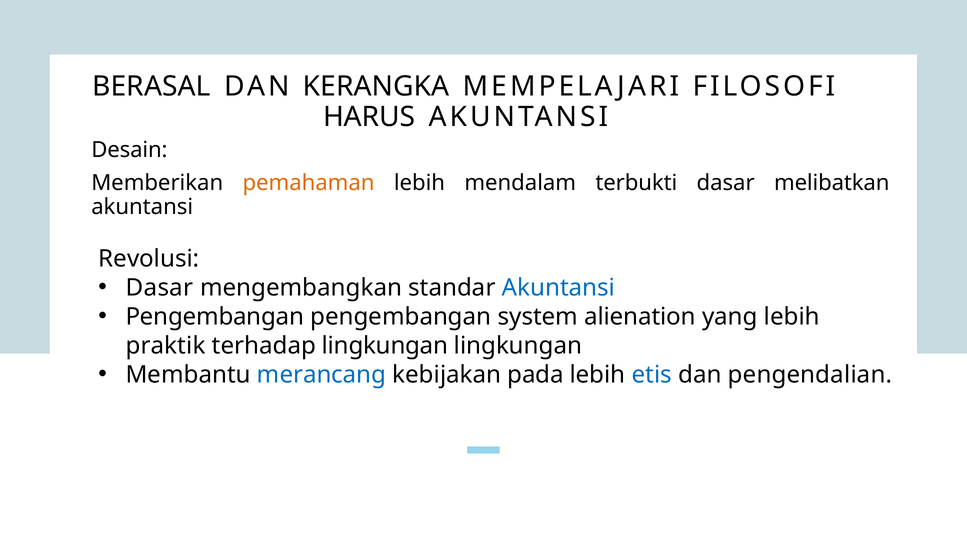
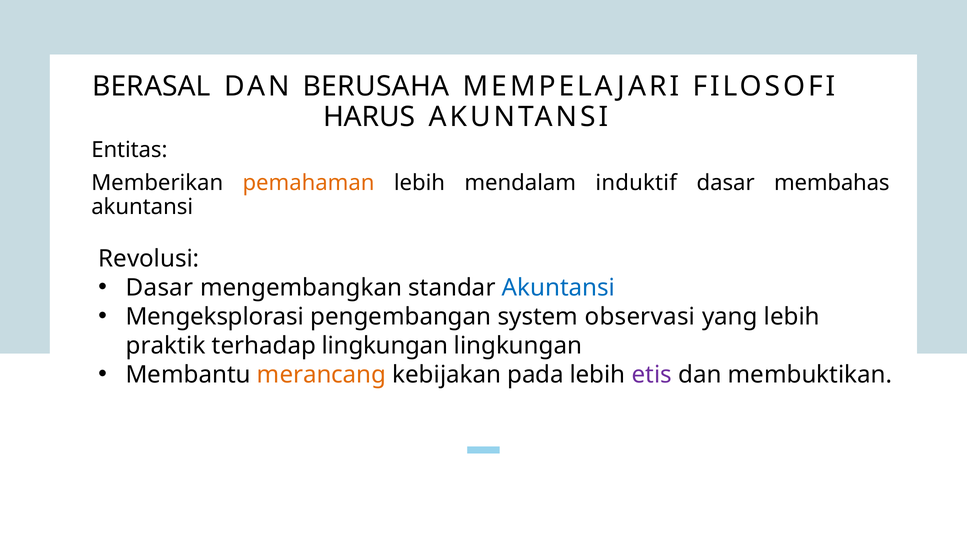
KERANGKA: KERANGKA -> BERUSAHA
Desain: Desain -> Entitas
terbukti: terbukti -> induktif
melibatkan: melibatkan -> membahas
Pengembangan at (215, 317): Pengembangan -> Mengeksplorasi
alienation: alienation -> observasi
merancang colour: blue -> orange
etis colour: blue -> purple
pengendalian: pengendalian -> membuktikan
